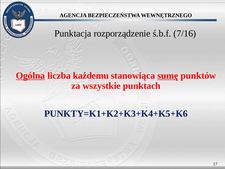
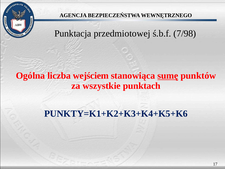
rozporządzenie: rozporządzenie -> przedmiotowej
7/16: 7/16 -> 7/98
Ogólna underline: present -> none
każdemu: każdemu -> wejściem
